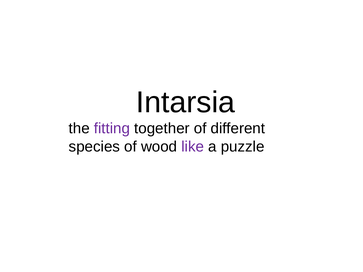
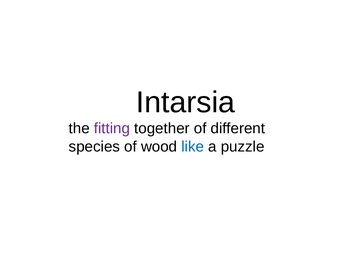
like colour: purple -> blue
